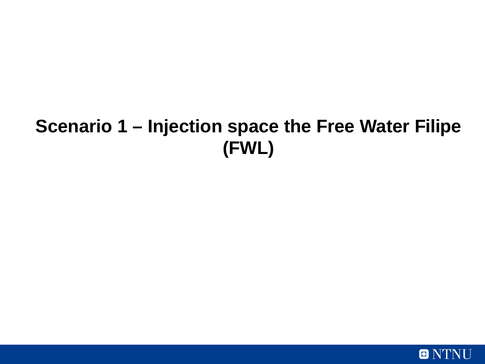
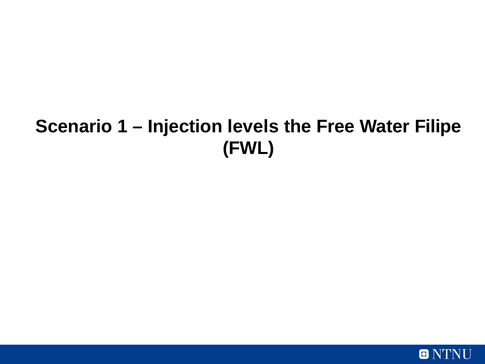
space: space -> levels
